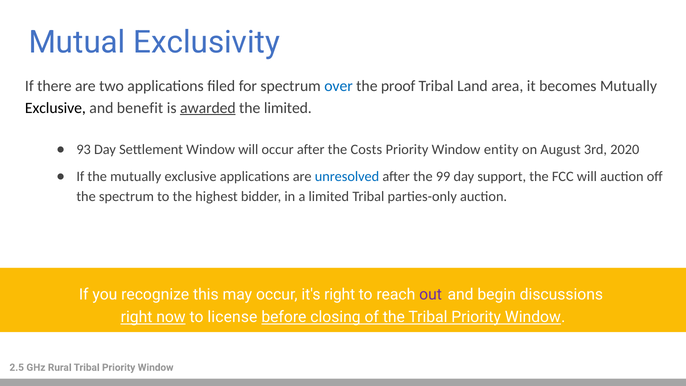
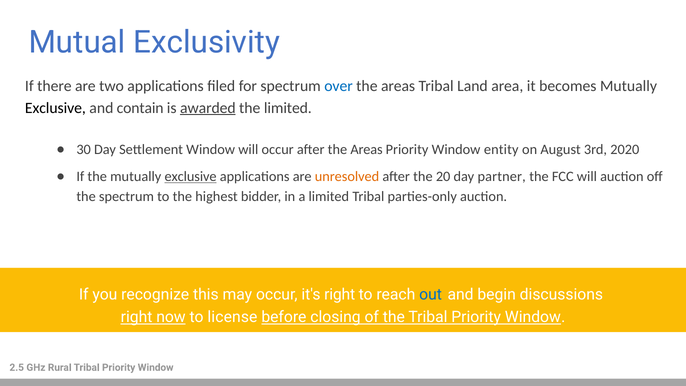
proof at (398, 86): proof -> areas
benefit: benefit -> contain
93: 93 -> 30
after the Costs: Costs -> Areas
exclusive at (191, 177) underline: none -> present
unresolved colour: blue -> orange
99: 99 -> 20
support: support -> partner
out colour: purple -> blue
